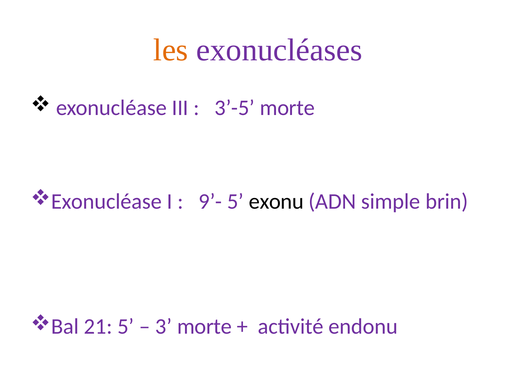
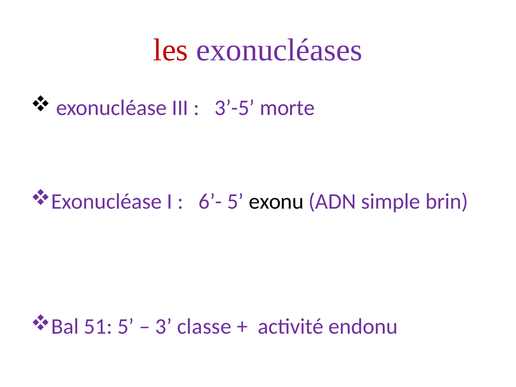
les colour: orange -> red
9’-: 9’- -> 6’-
21: 21 -> 51
3 morte: morte -> classe
